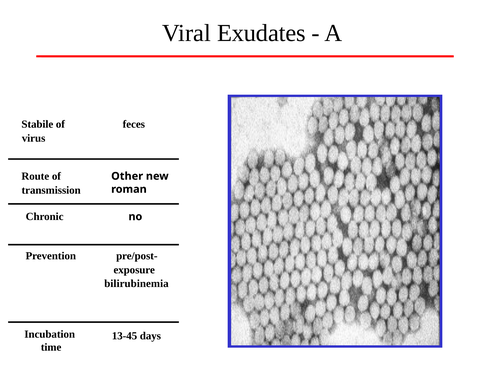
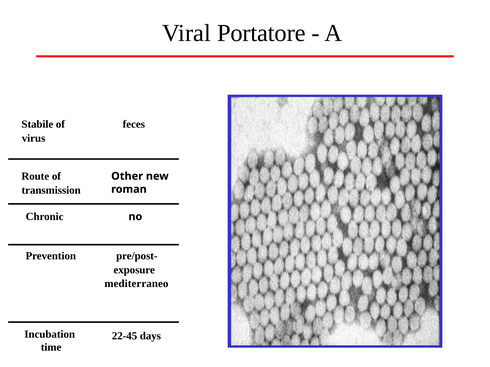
Exudates: Exudates -> Portatore
bilirubinemia: bilirubinemia -> mediterraneo
13-45: 13-45 -> 22-45
